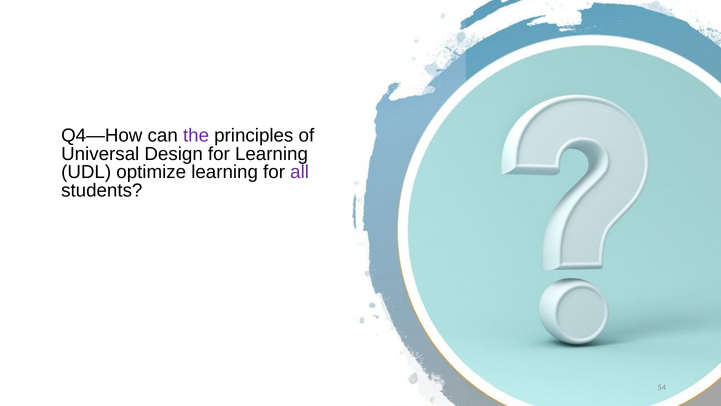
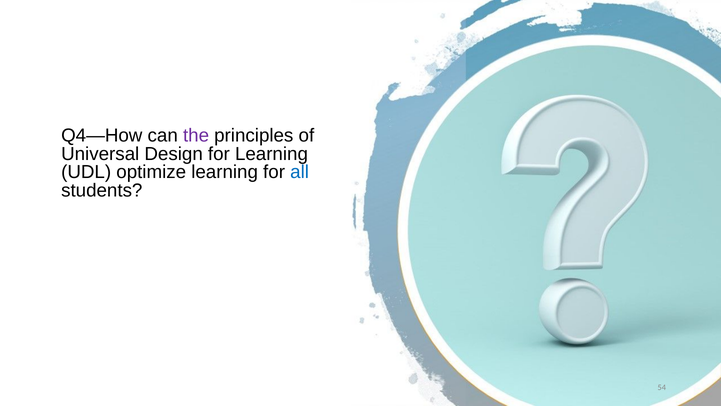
all colour: purple -> blue
